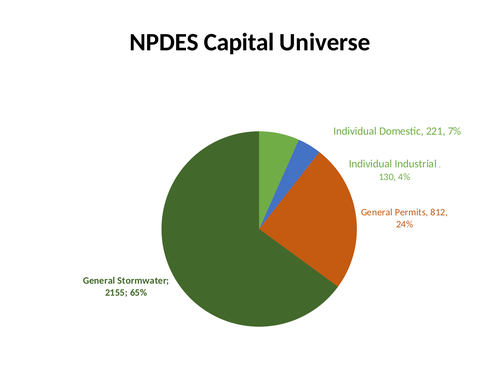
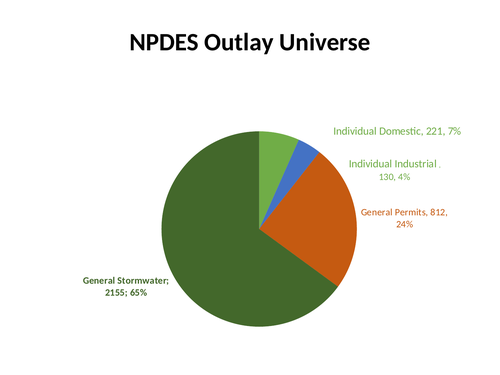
Capital: Capital -> Outlay
